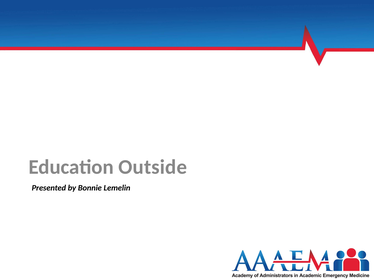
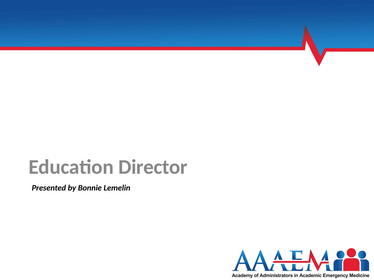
Outside: Outside -> Director
